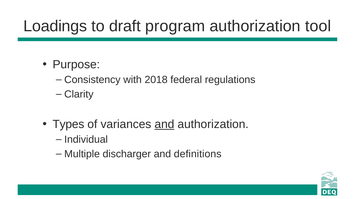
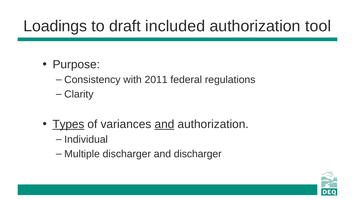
program: program -> included
2018: 2018 -> 2011
Types underline: none -> present
and definitions: definitions -> discharger
